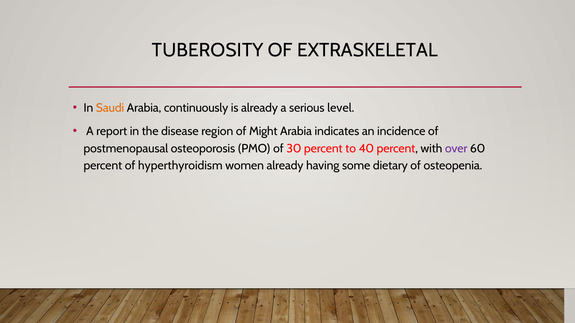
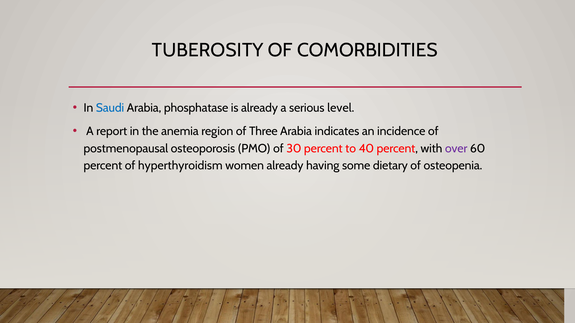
EXTRASKELETAL: EXTRASKELETAL -> COMORBIDITIES
Saudi colour: orange -> blue
continuously: continuously -> phosphatase
disease: disease -> anemia
Might: Might -> Three
